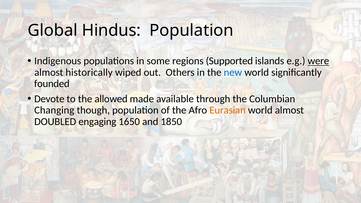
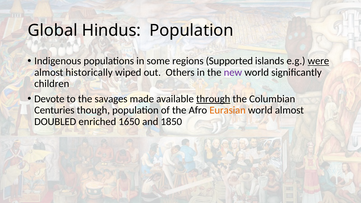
new colour: blue -> purple
founded: founded -> children
allowed: allowed -> savages
through underline: none -> present
Changing: Changing -> Centuries
engaging: engaging -> enriched
